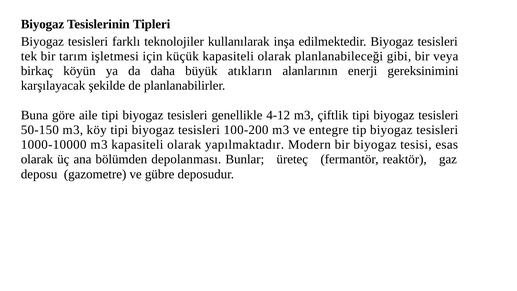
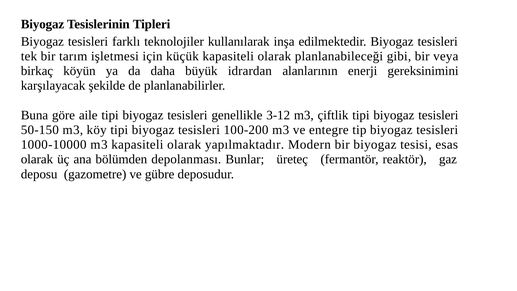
atıkların: atıkların -> idrardan
4-12: 4-12 -> 3-12
